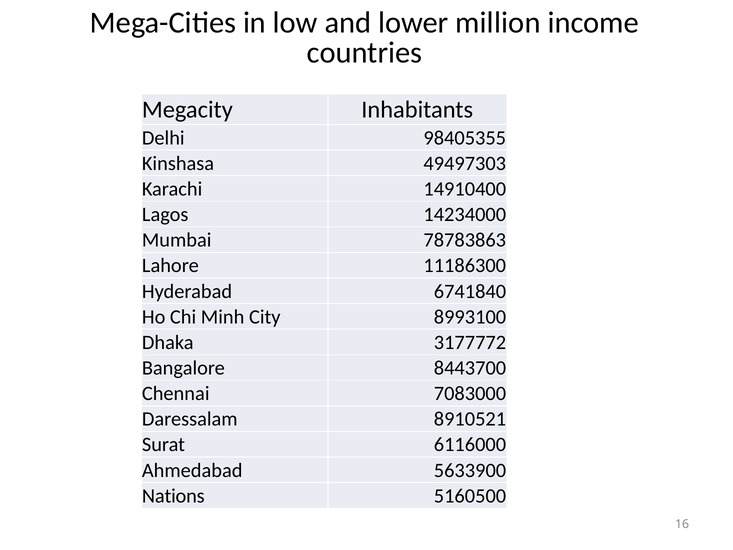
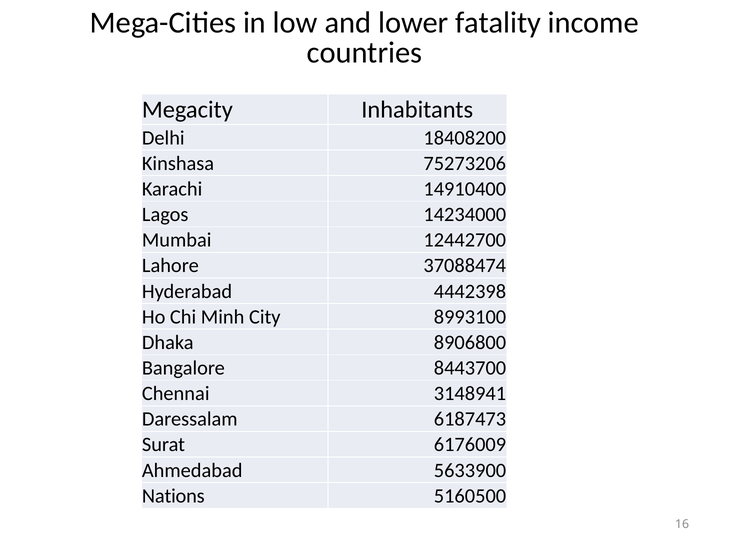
million: million -> fatality
98405355: 98405355 -> 18408200
49497303: 49497303 -> 75273206
78783863: 78783863 -> 12442700
11186300: 11186300 -> 37088474
6741840: 6741840 -> 4442398
3177772: 3177772 -> 8906800
7083000: 7083000 -> 3148941
8910521: 8910521 -> 6187473
6116000: 6116000 -> 6176009
